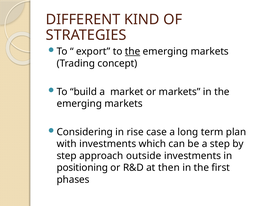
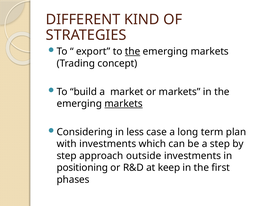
markets at (124, 103) underline: none -> present
rise: rise -> less
then: then -> keep
